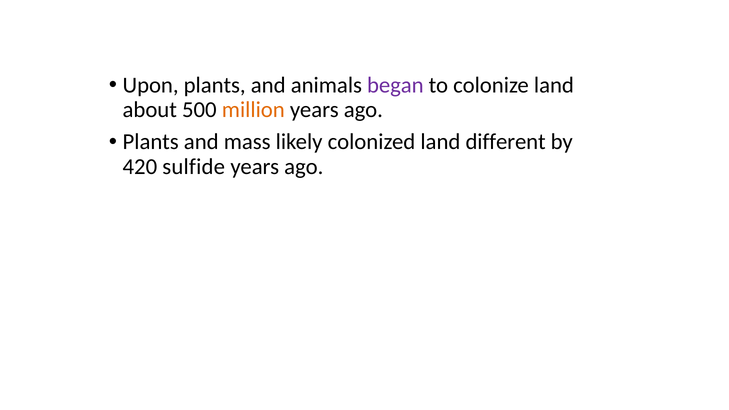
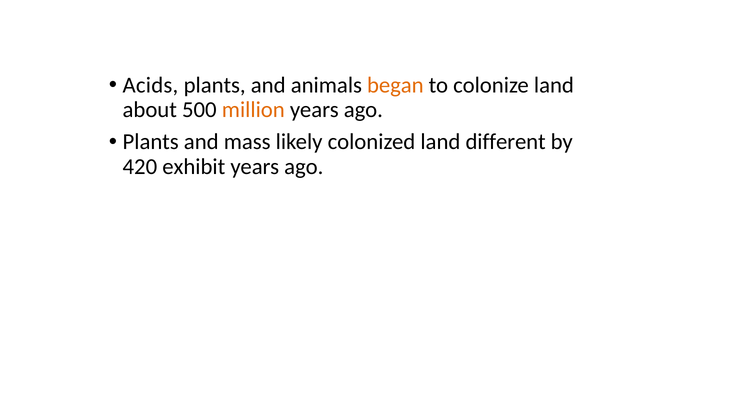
Upon: Upon -> Acids
began colour: purple -> orange
sulfide: sulfide -> exhibit
